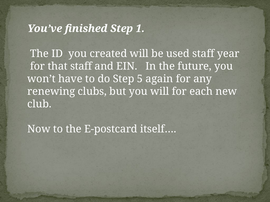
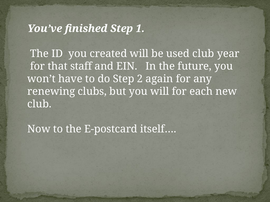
used staff: staff -> club
5: 5 -> 2
